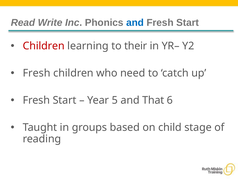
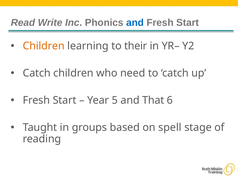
Children at (44, 46) colour: red -> orange
Fresh at (37, 73): Fresh -> Catch
child: child -> spell
